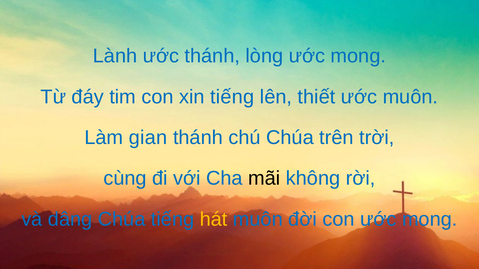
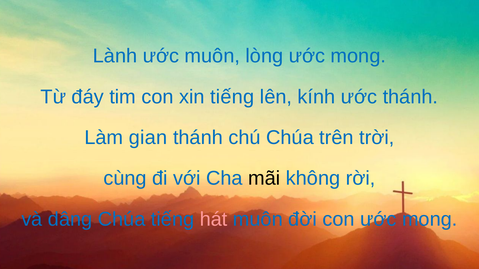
ước thánh: thánh -> muôn
thiết: thiết -> kính
ước muôn: muôn -> thánh
hát colour: yellow -> pink
